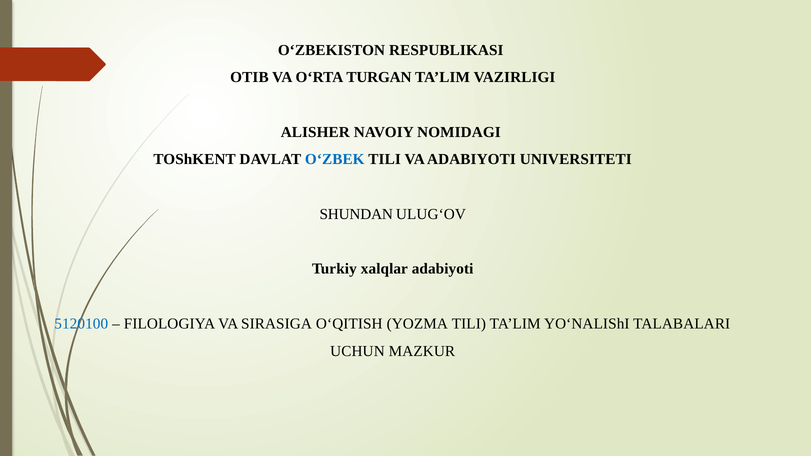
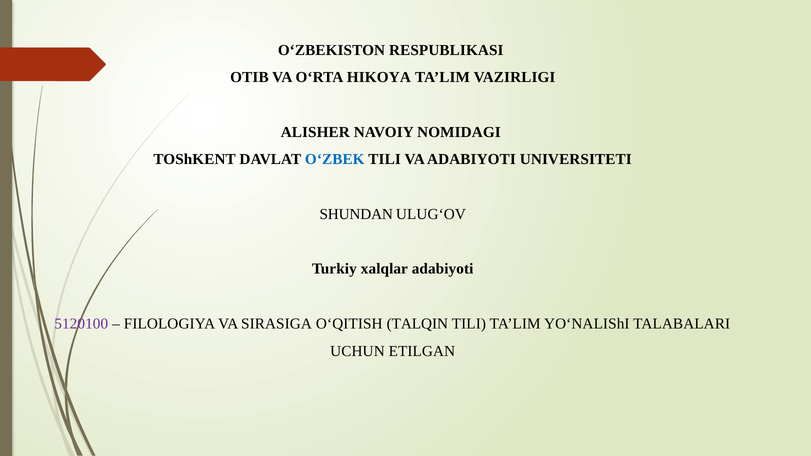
TURGAN: TURGAN -> HIKOYA
5120100 colour: blue -> purple
YOZMA: YOZMA -> TALQIN
MAZKUR: MAZKUR -> ETILGAN
